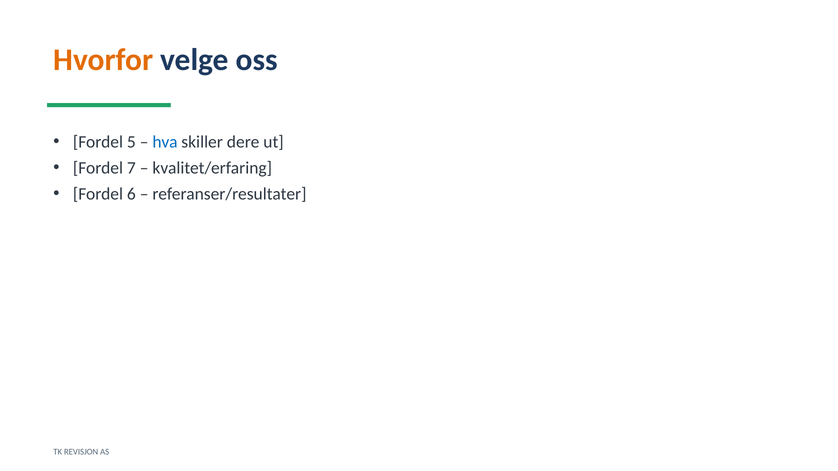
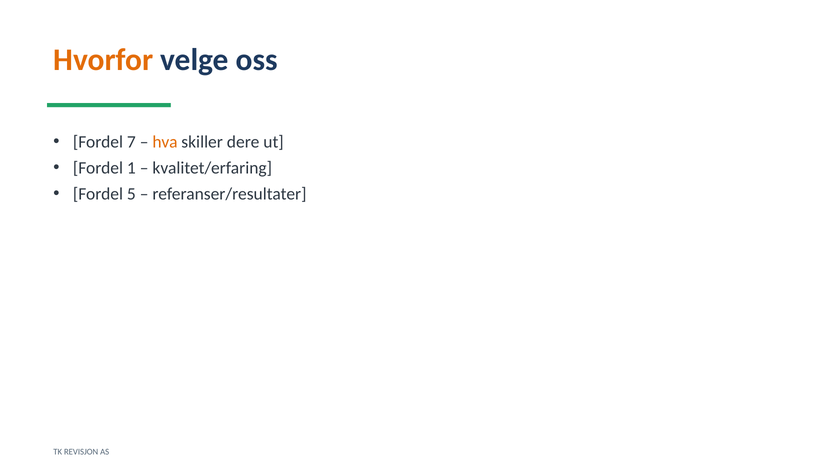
5: 5 -> 7
hva colour: blue -> orange
7: 7 -> 1
6: 6 -> 5
